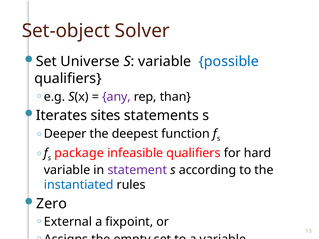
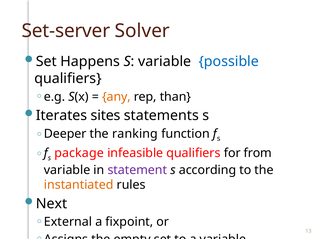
Set-object: Set-object -> Set-server
Universe: Universe -> Happens
any colour: purple -> orange
deepest: deepest -> ranking
hard: hard -> from
instantiated colour: blue -> orange
Zero: Zero -> Next
